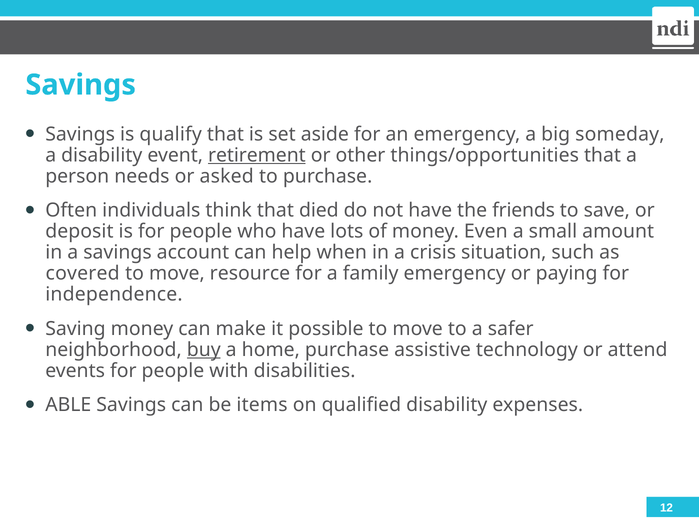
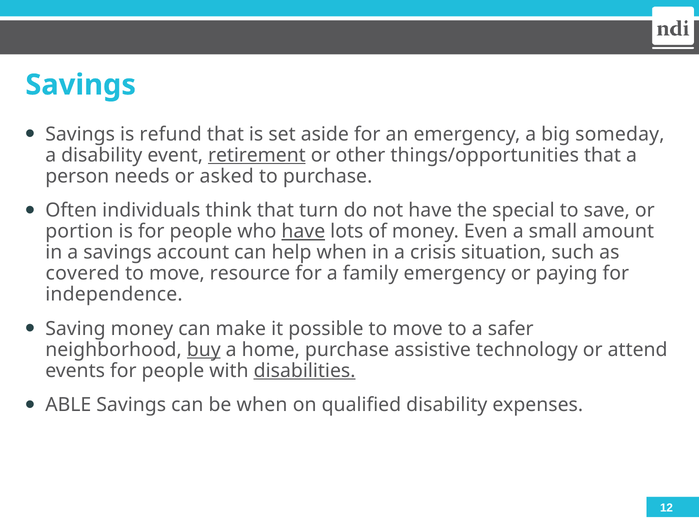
qualify: qualify -> refund
died: died -> turn
friends: friends -> special
deposit: deposit -> portion
have at (303, 231) underline: none -> present
disabilities underline: none -> present
be items: items -> when
